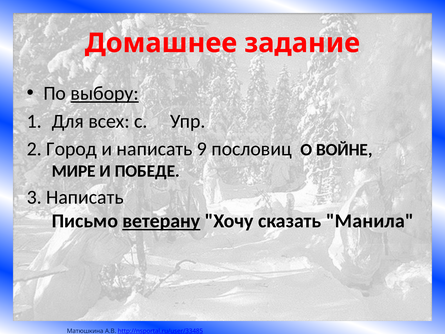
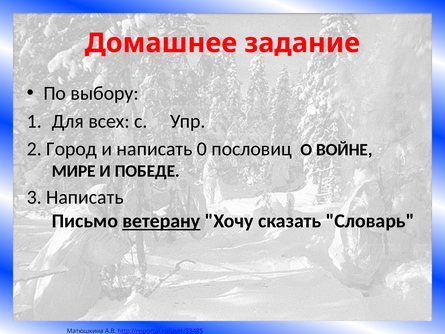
выбору underline: present -> none
9: 9 -> 0
Манила: Манила -> Словарь
